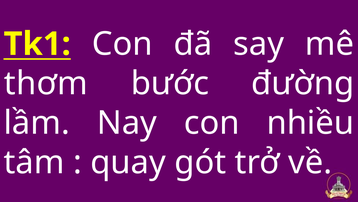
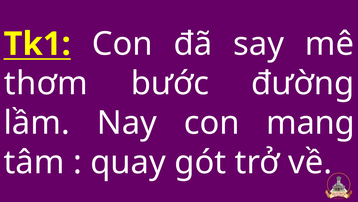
nhiều: nhiều -> mang
